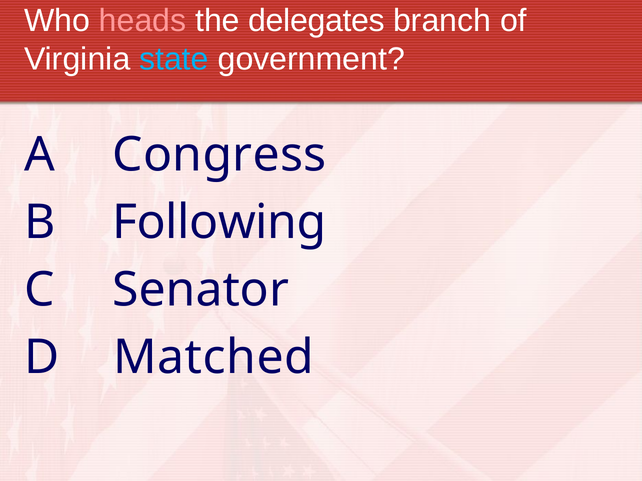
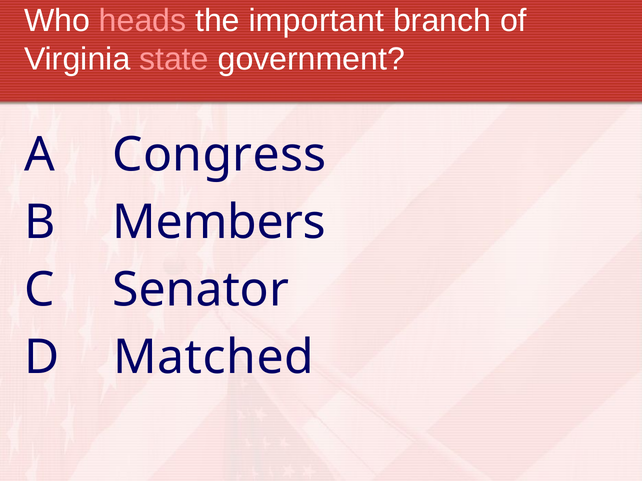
delegates: delegates -> important
state colour: light blue -> pink
Following: Following -> Members
